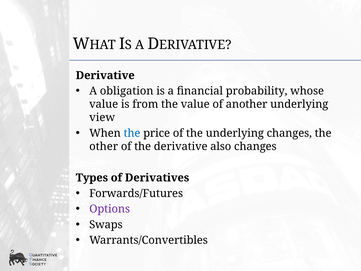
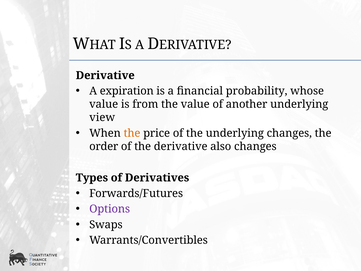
obligation: obligation -> expiration
the at (132, 133) colour: blue -> orange
other: other -> order
